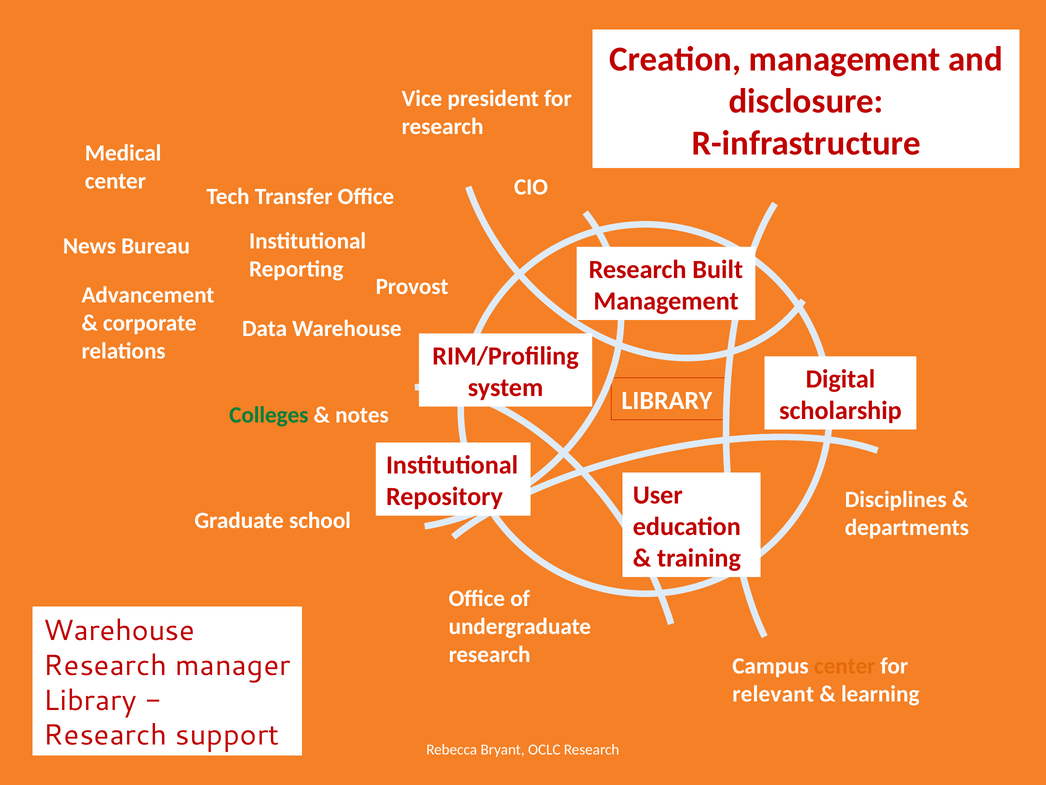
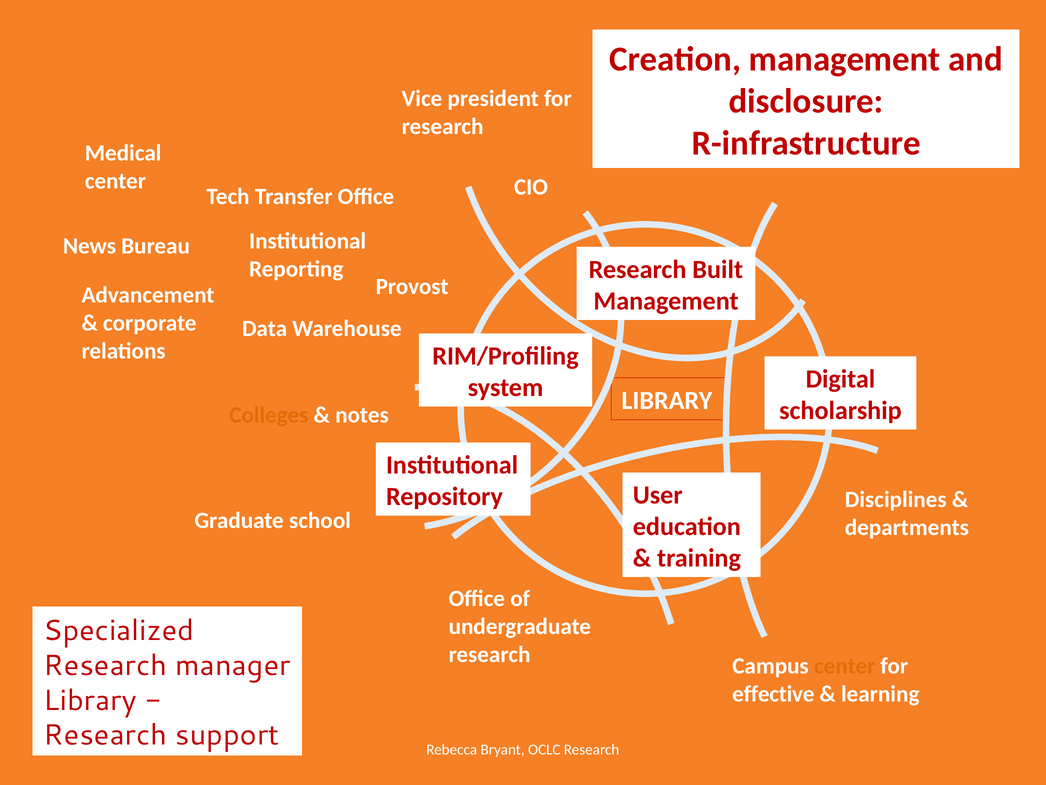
Colleges colour: green -> orange
Warehouse at (119, 630): Warehouse -> Specialized
relevant: relevant -> effective
